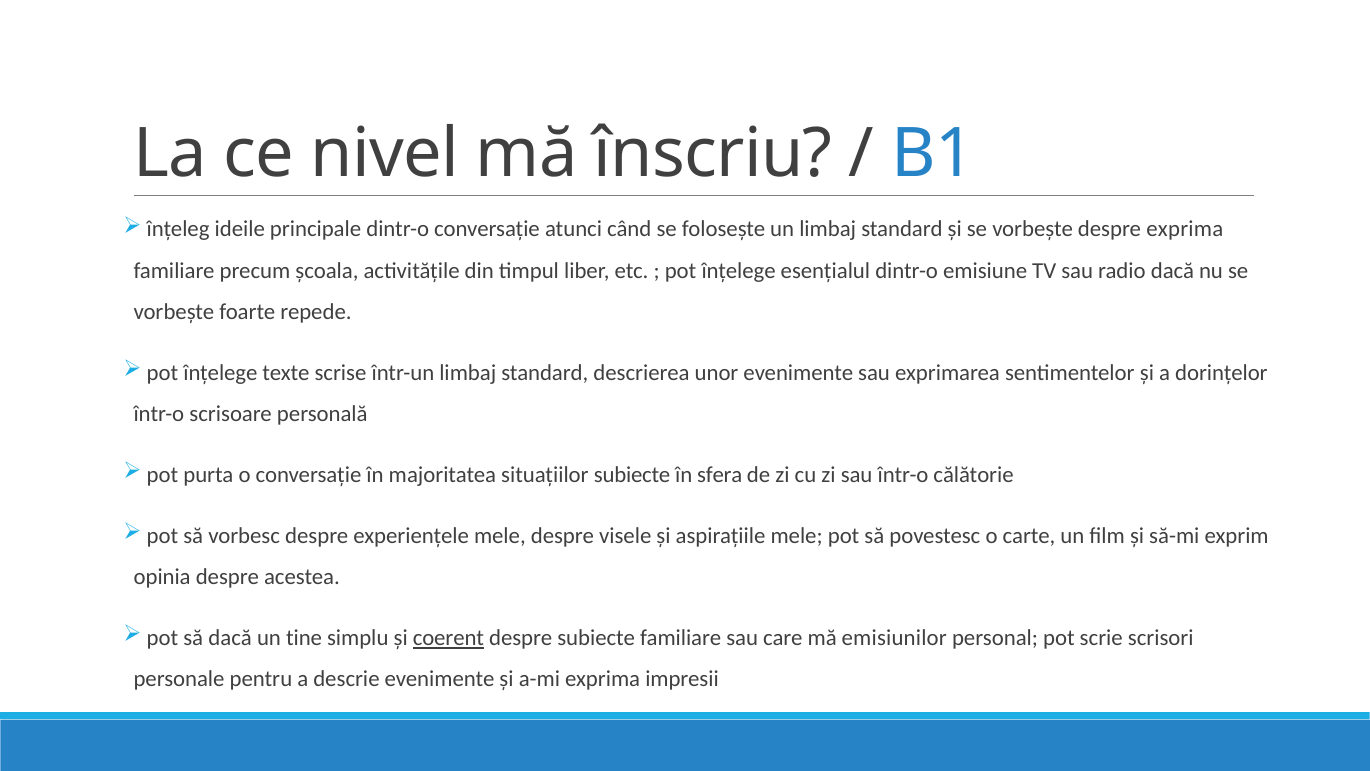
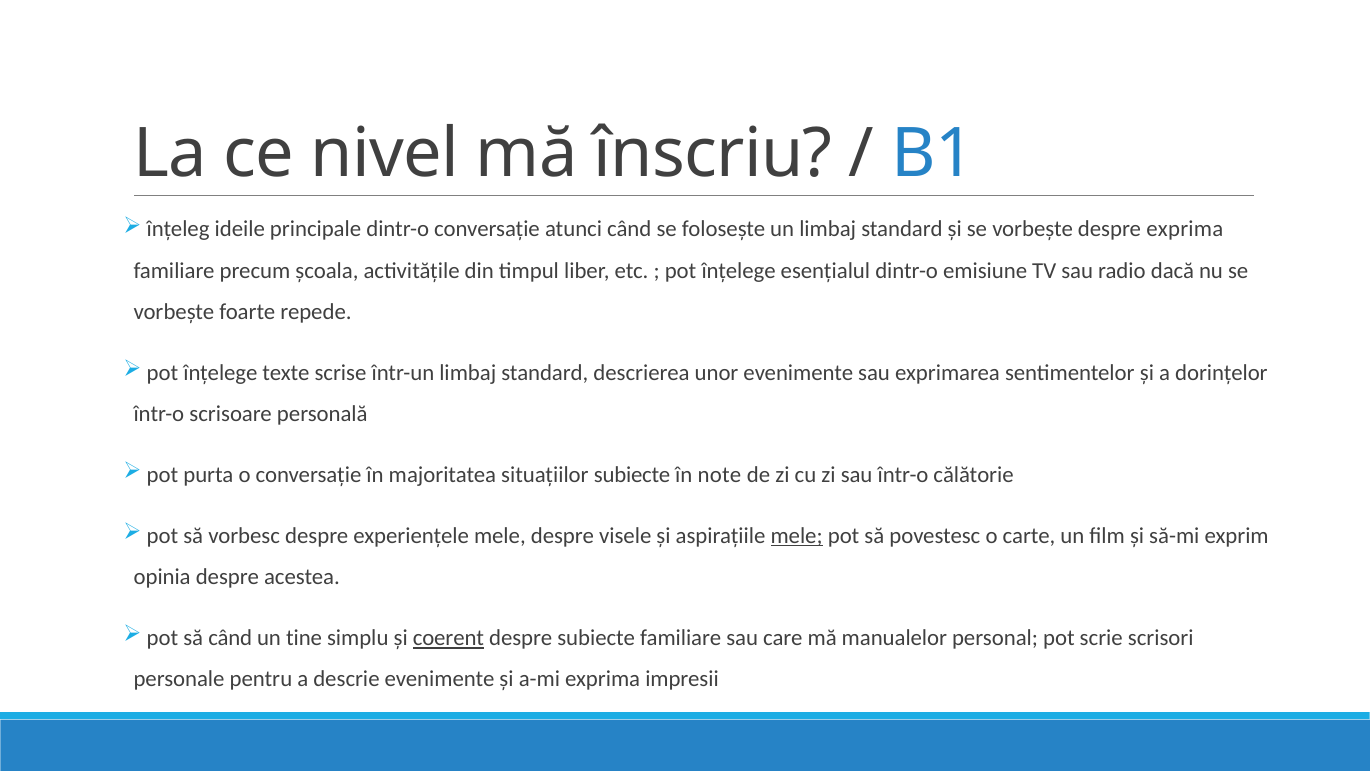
sfera: sfera -> note
mele at (797, 536) underline: none -> present
să dacă: dacă -> când
emisiunilor: emisiunilor -> manualelor
